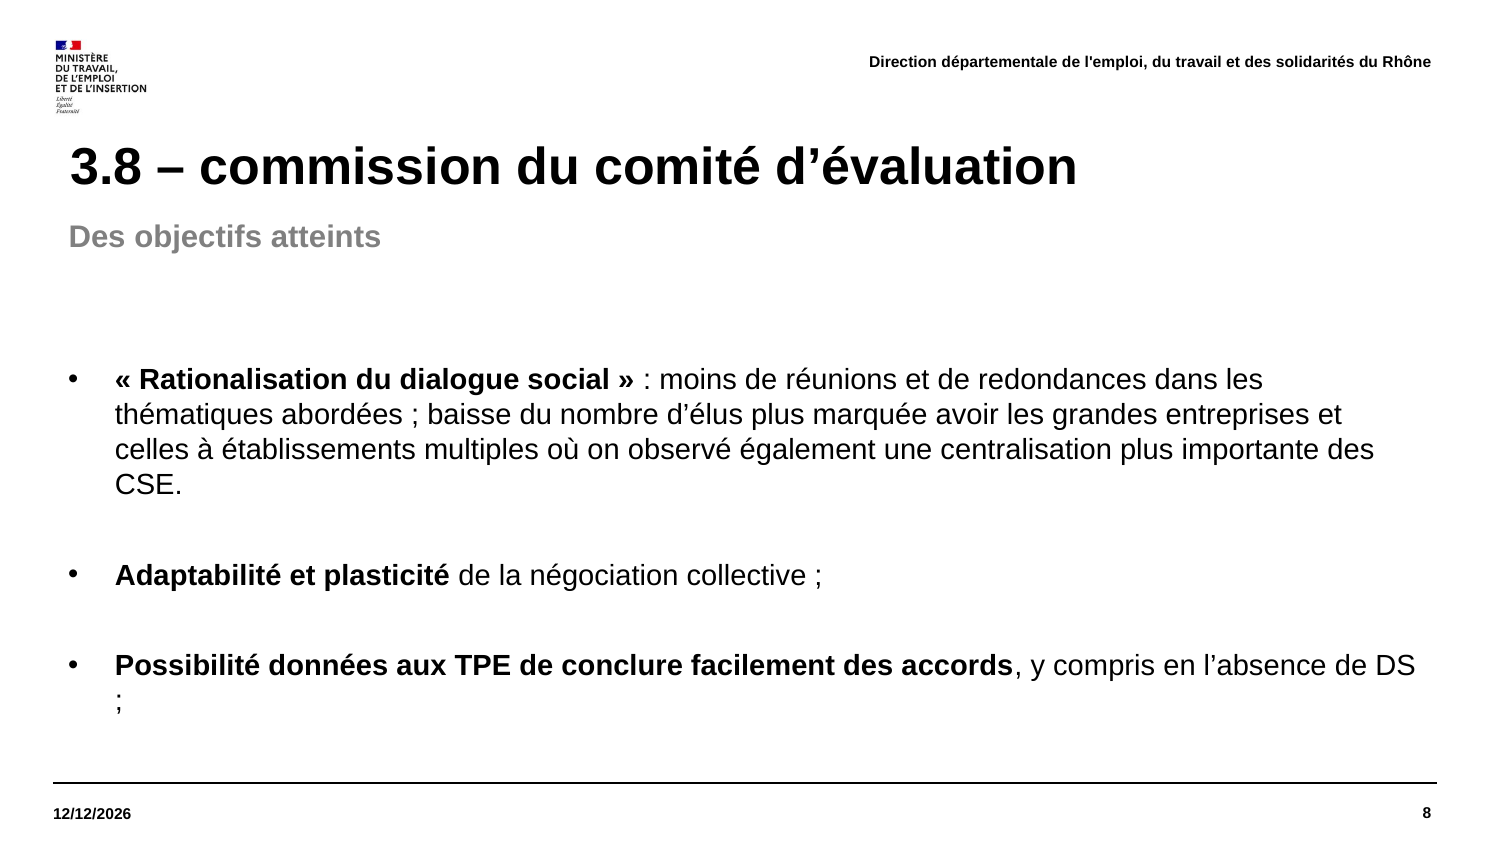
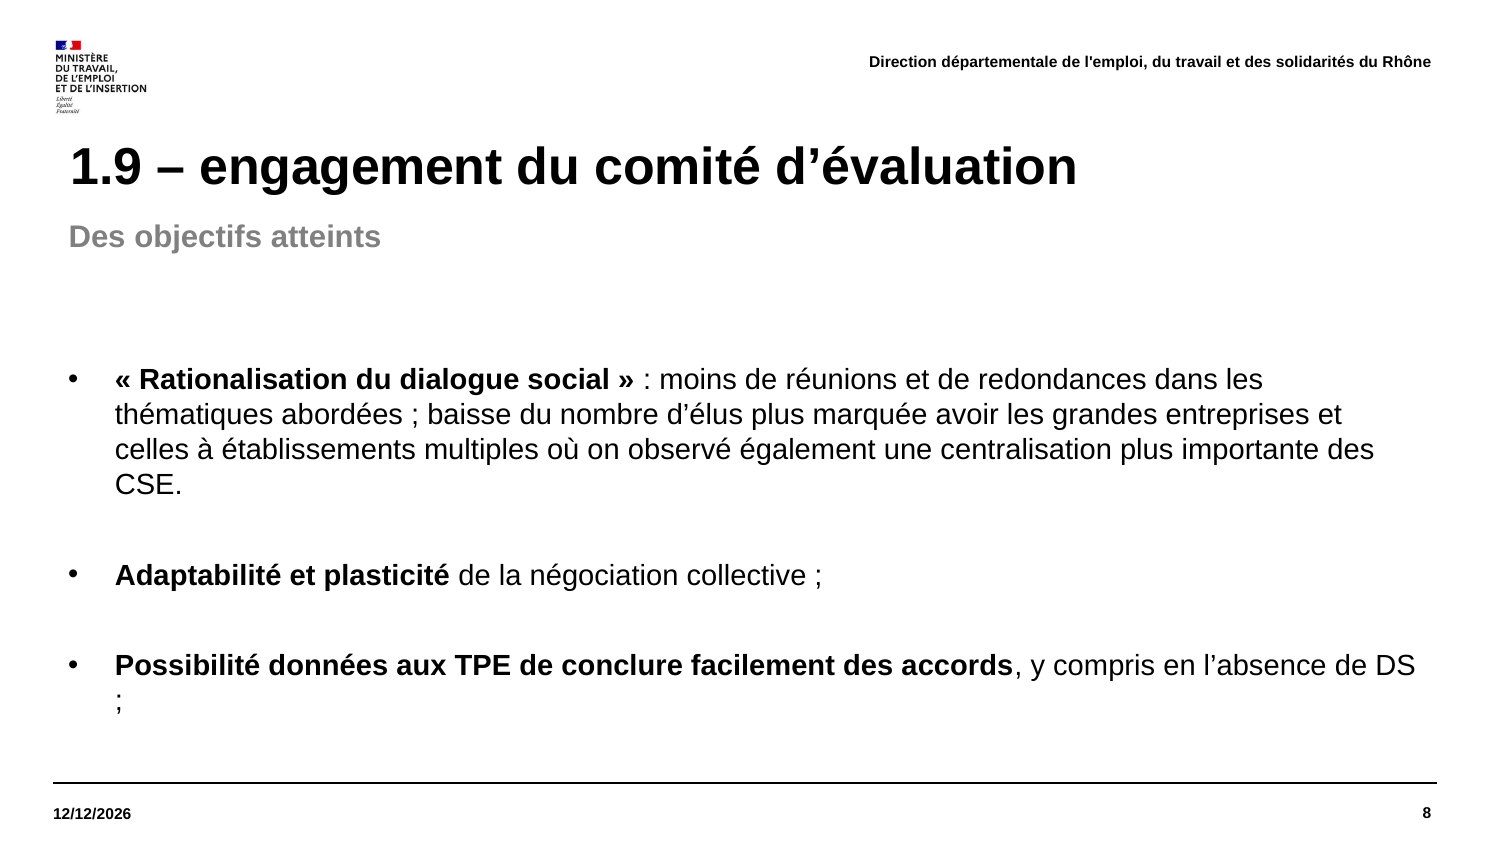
3.8: 3.8 -> 1.9
commission: commission -> engagement
